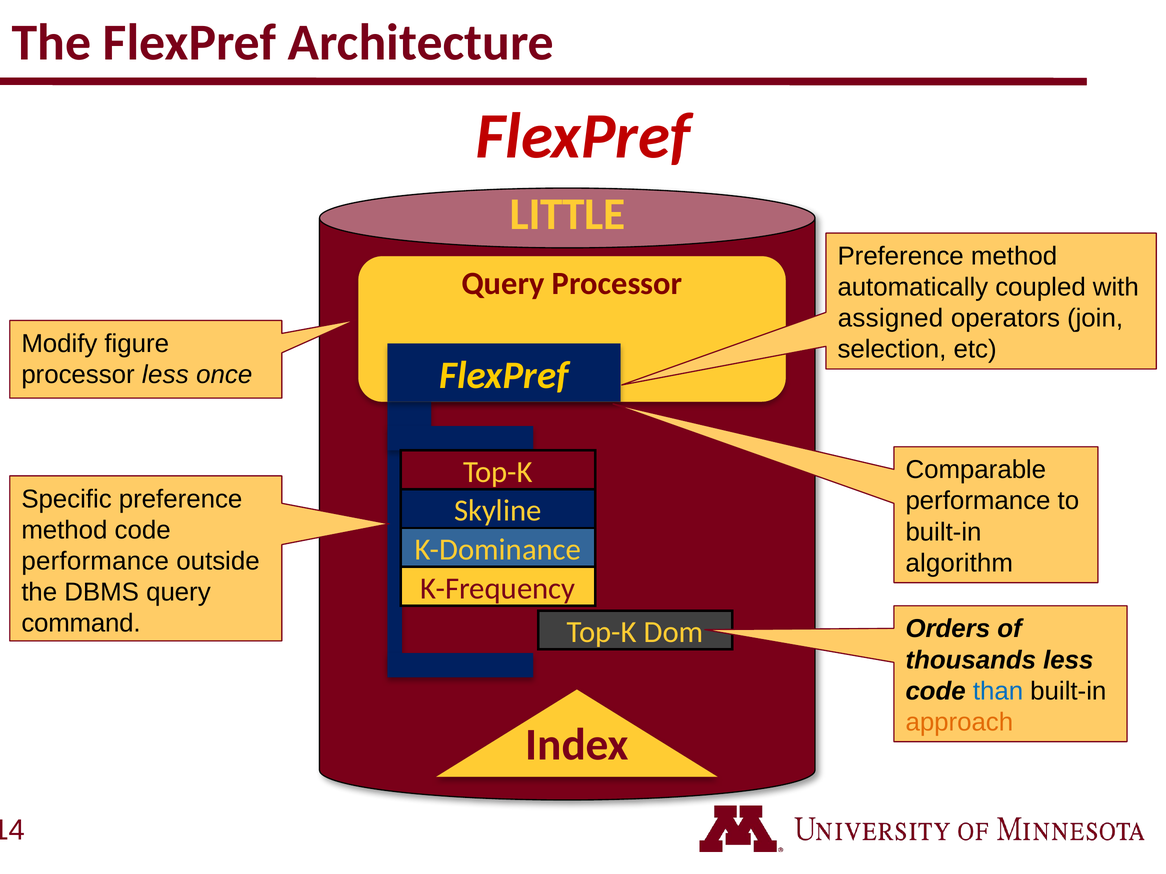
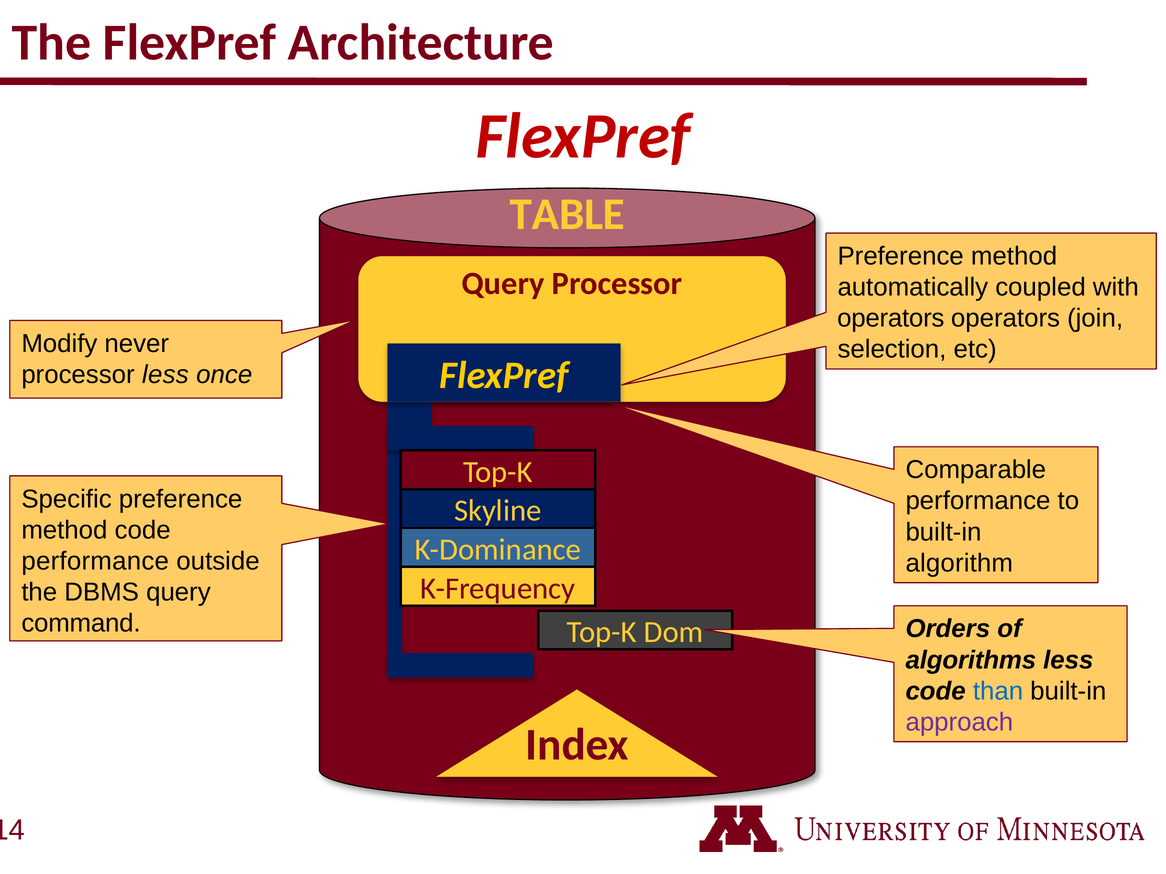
LITTLE: LITTLE -> TABLE
assigned at (891, 319): assigned -> operators
figure: figure -> never
thousands: thousands -> algorithms
approach colour: orange -> purple
